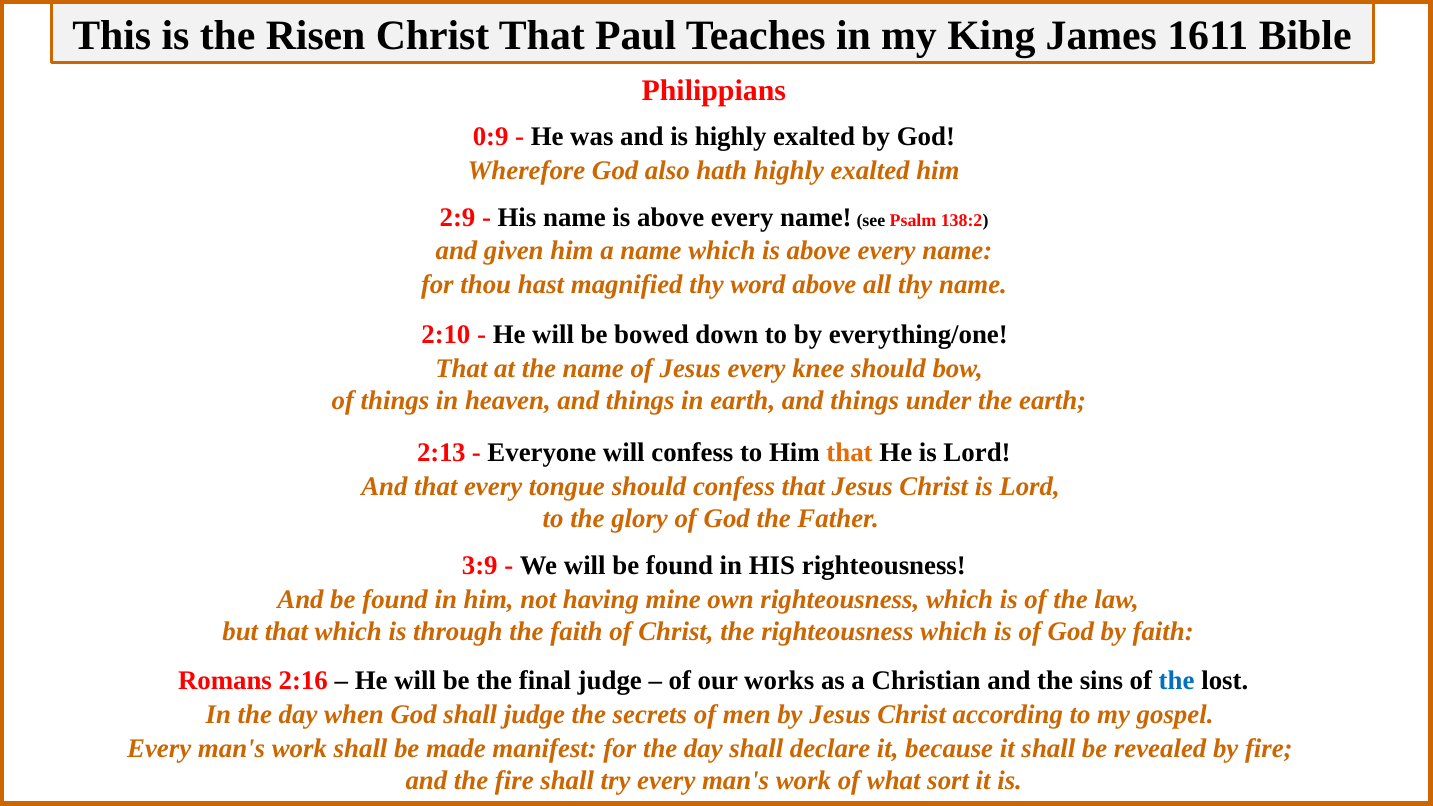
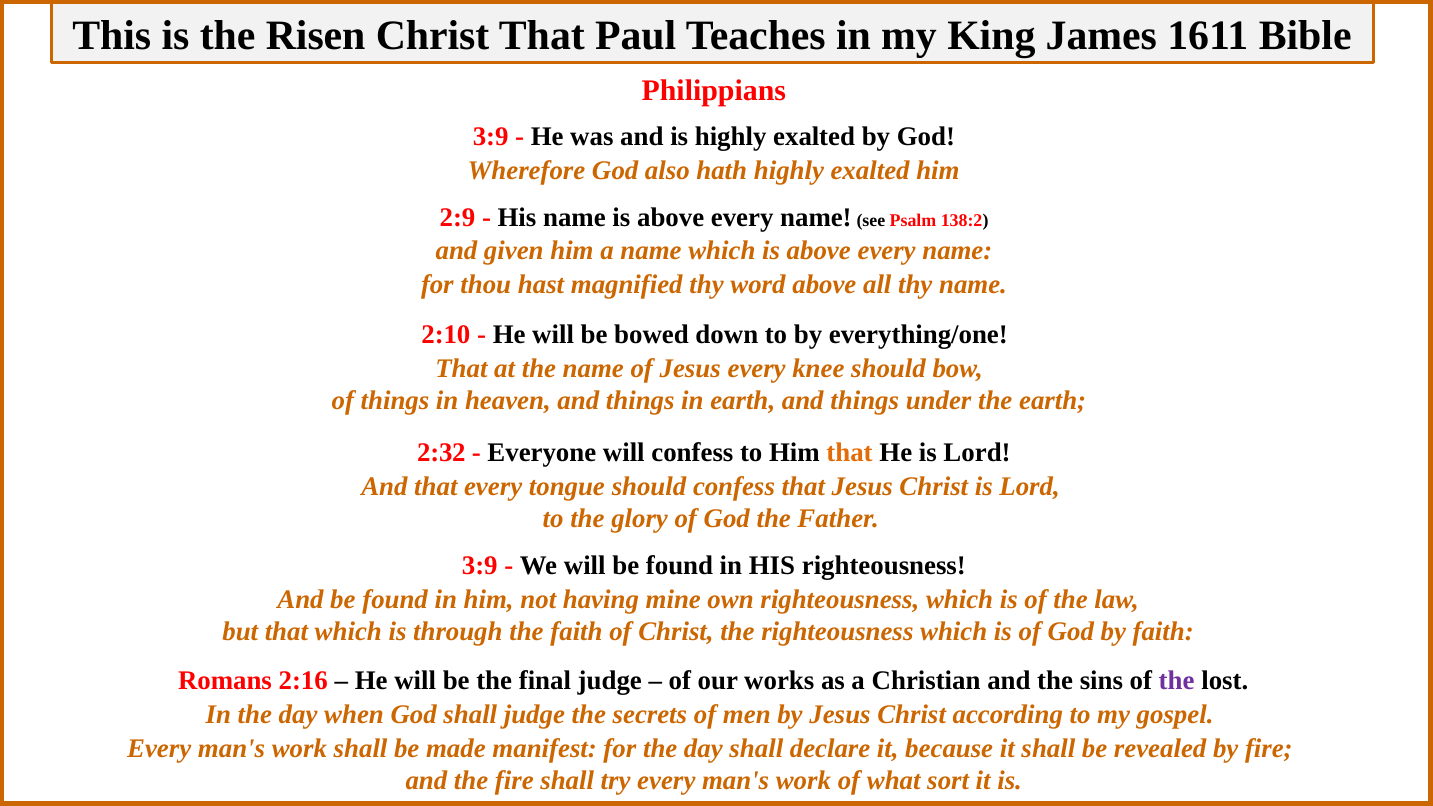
0:9 at (491, 137): 0:9 -> 3:9
2:13: 2:13 -> 2:32
the at (1177, 680) colour: blue -> purple
